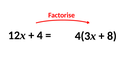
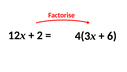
4: 4 -> 2
8: 8 -> 6
